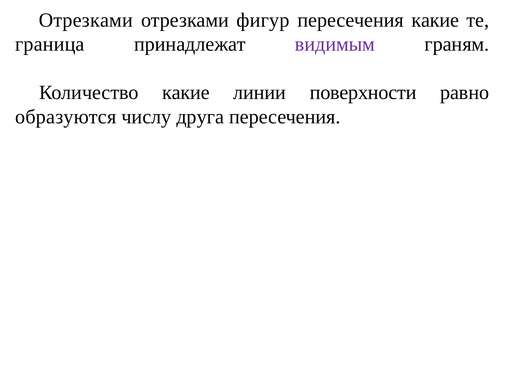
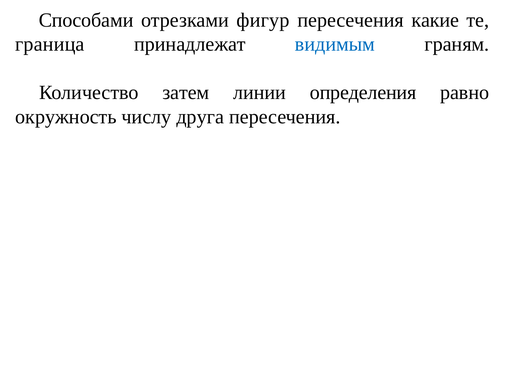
Отрезками at (86, 20): Отрезками -> Способами
видимым colour: purple -> blue
Количество какие: какие -> затем
поверхности: поверхности -> определения
образуются: образуются -> окружность
